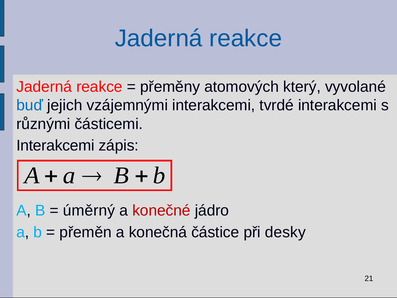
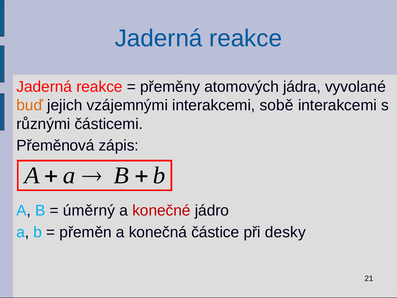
který: který -> jádra
buď colour: blue -> orange
tvrdé: tvrdé -> sobě
Interakcemi at (55, 145): Interakcemi -> Přeměnová
